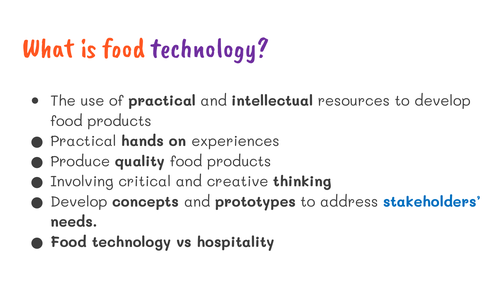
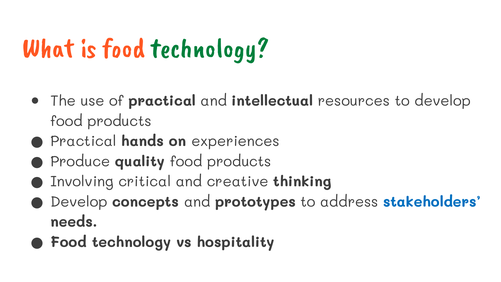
technology at (210, 48) colour: purple -> green
